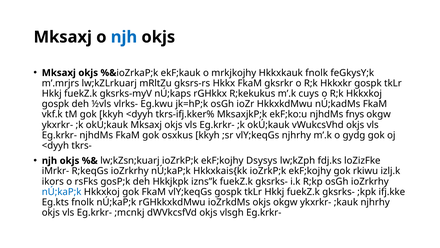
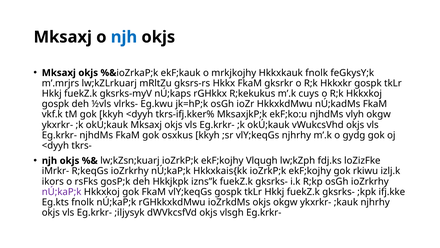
fnys: fnys -> vlyh
Dsysys: Dsysys -> Vlqugh
nÚ;kaP;k at (62, 192) colour: blue -> purple
;mcnkj: ;mcnkj -> ;iljysyk
